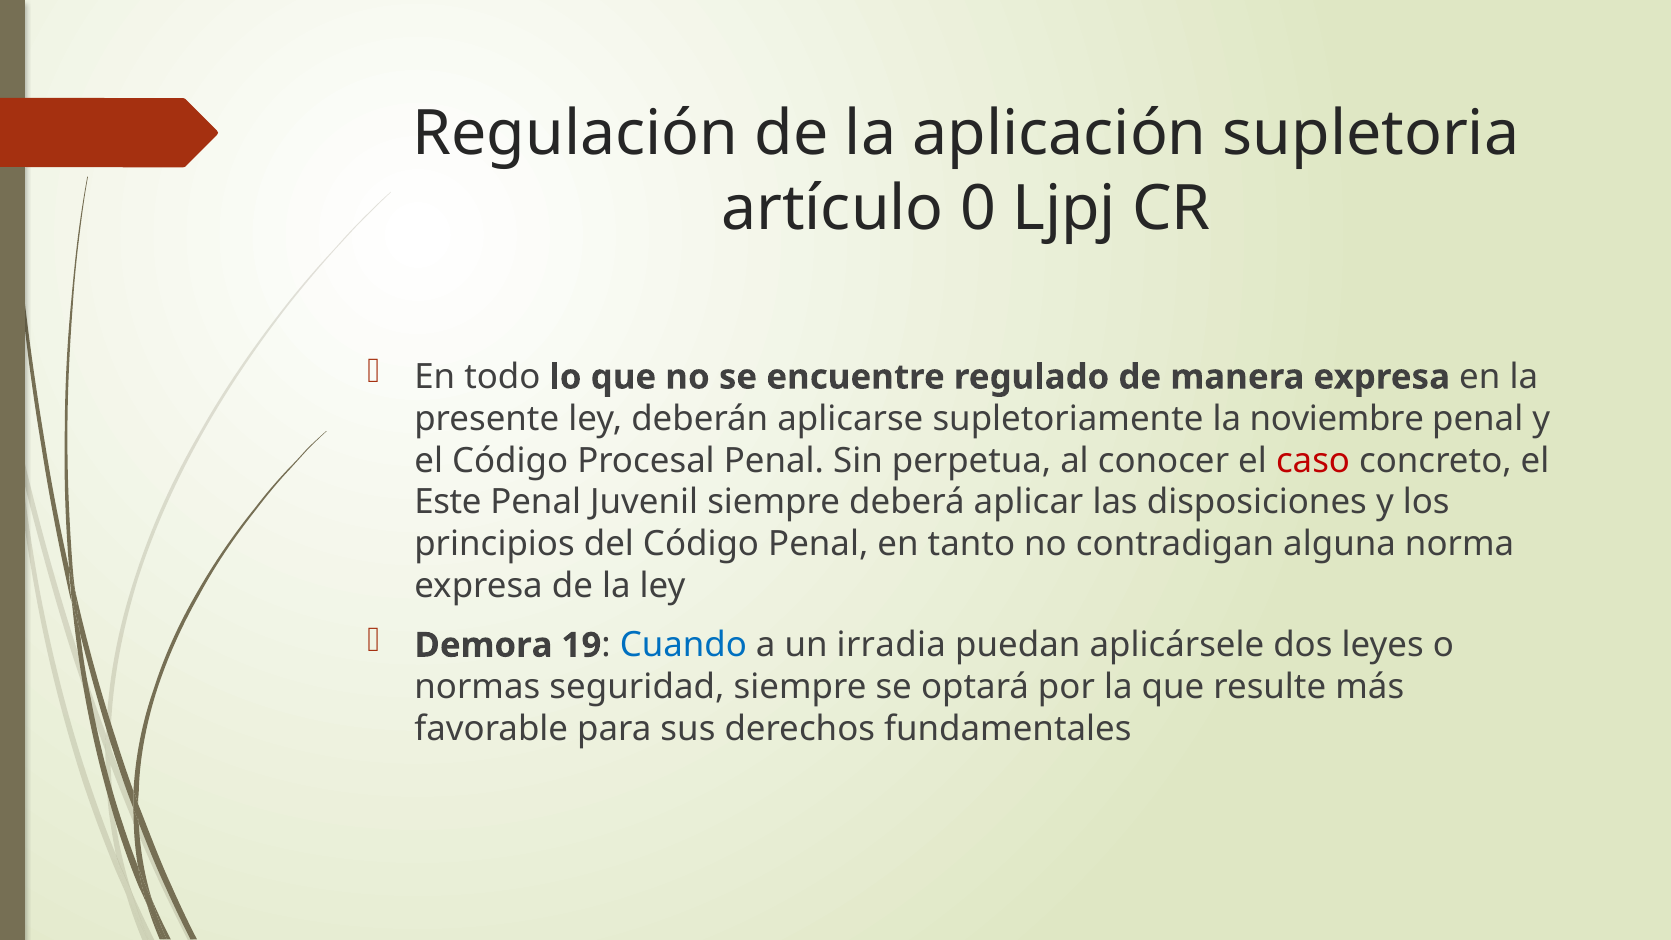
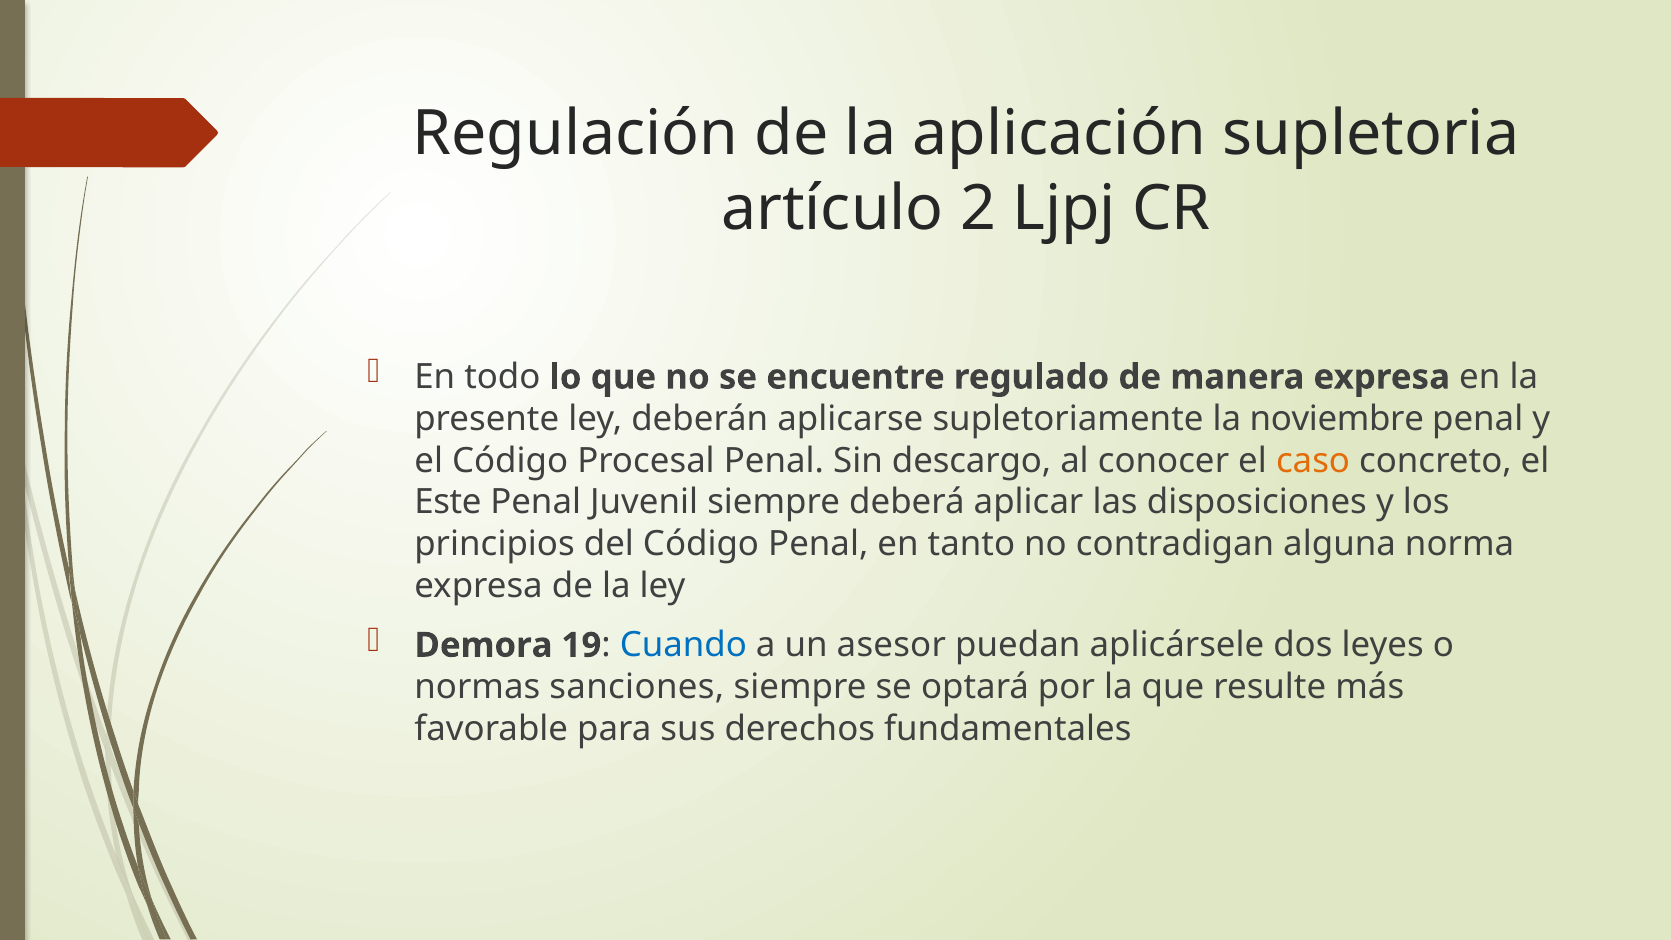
0: 0 -> 2
perpetua: perpetua -> descargo
caso colour: red -> orange
irradia: irradia -> asesor
seguridad: seguridad -> sanciones
